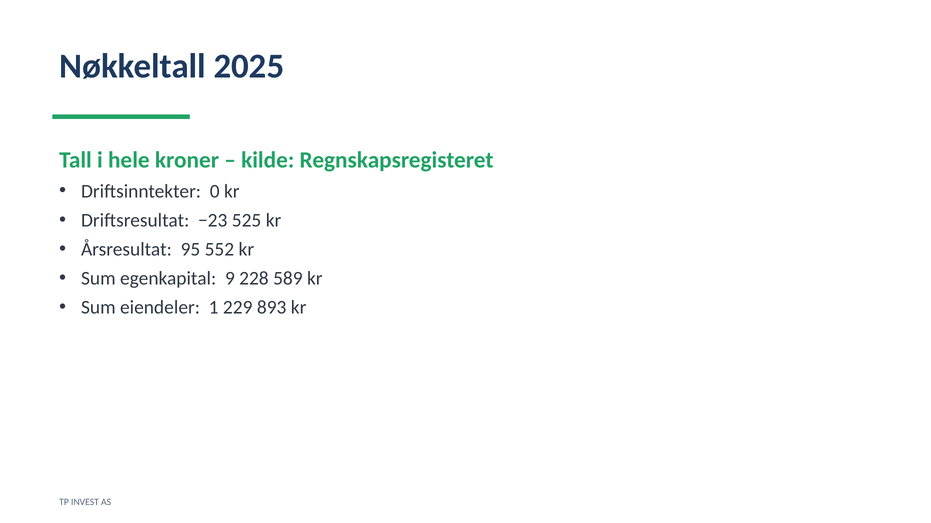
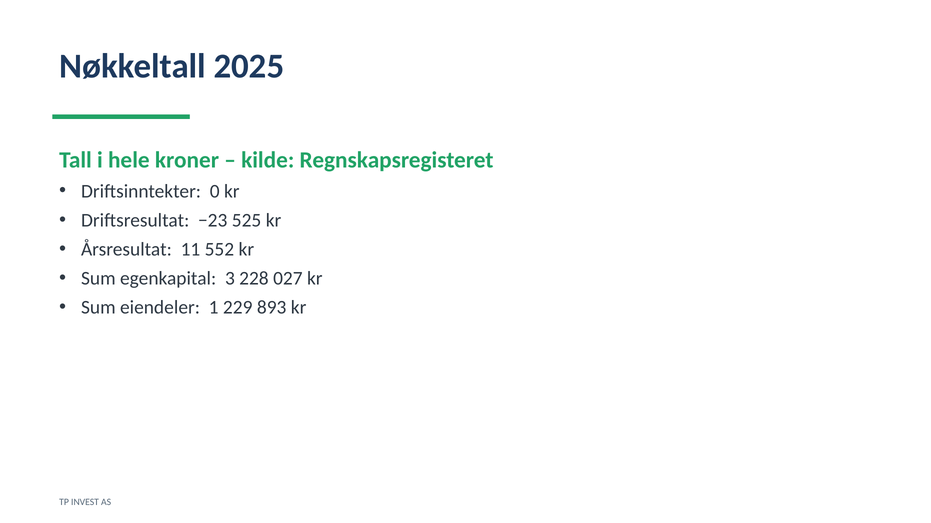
95: 95 -> 11
9: 9 -> 3
589: 589 -> 027
